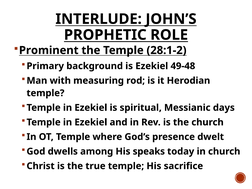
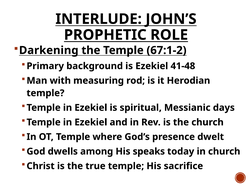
Prominent: Prominent -> Darkening
28:1-2: 28:1-2 -> 67:1-2
49-48: 49-48 -> 41-48
